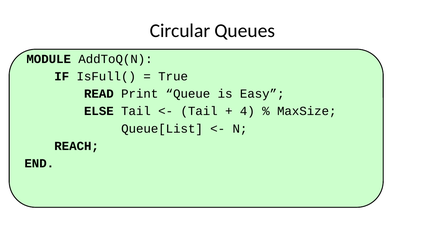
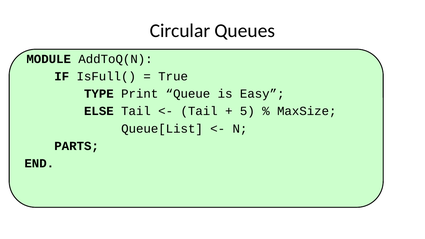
READ: READ -> TYPE
4: 4 -> 5
REACH: REACH -> PARTS
